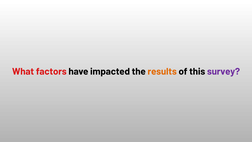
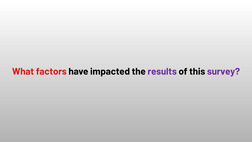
results colour: orange -> purple
